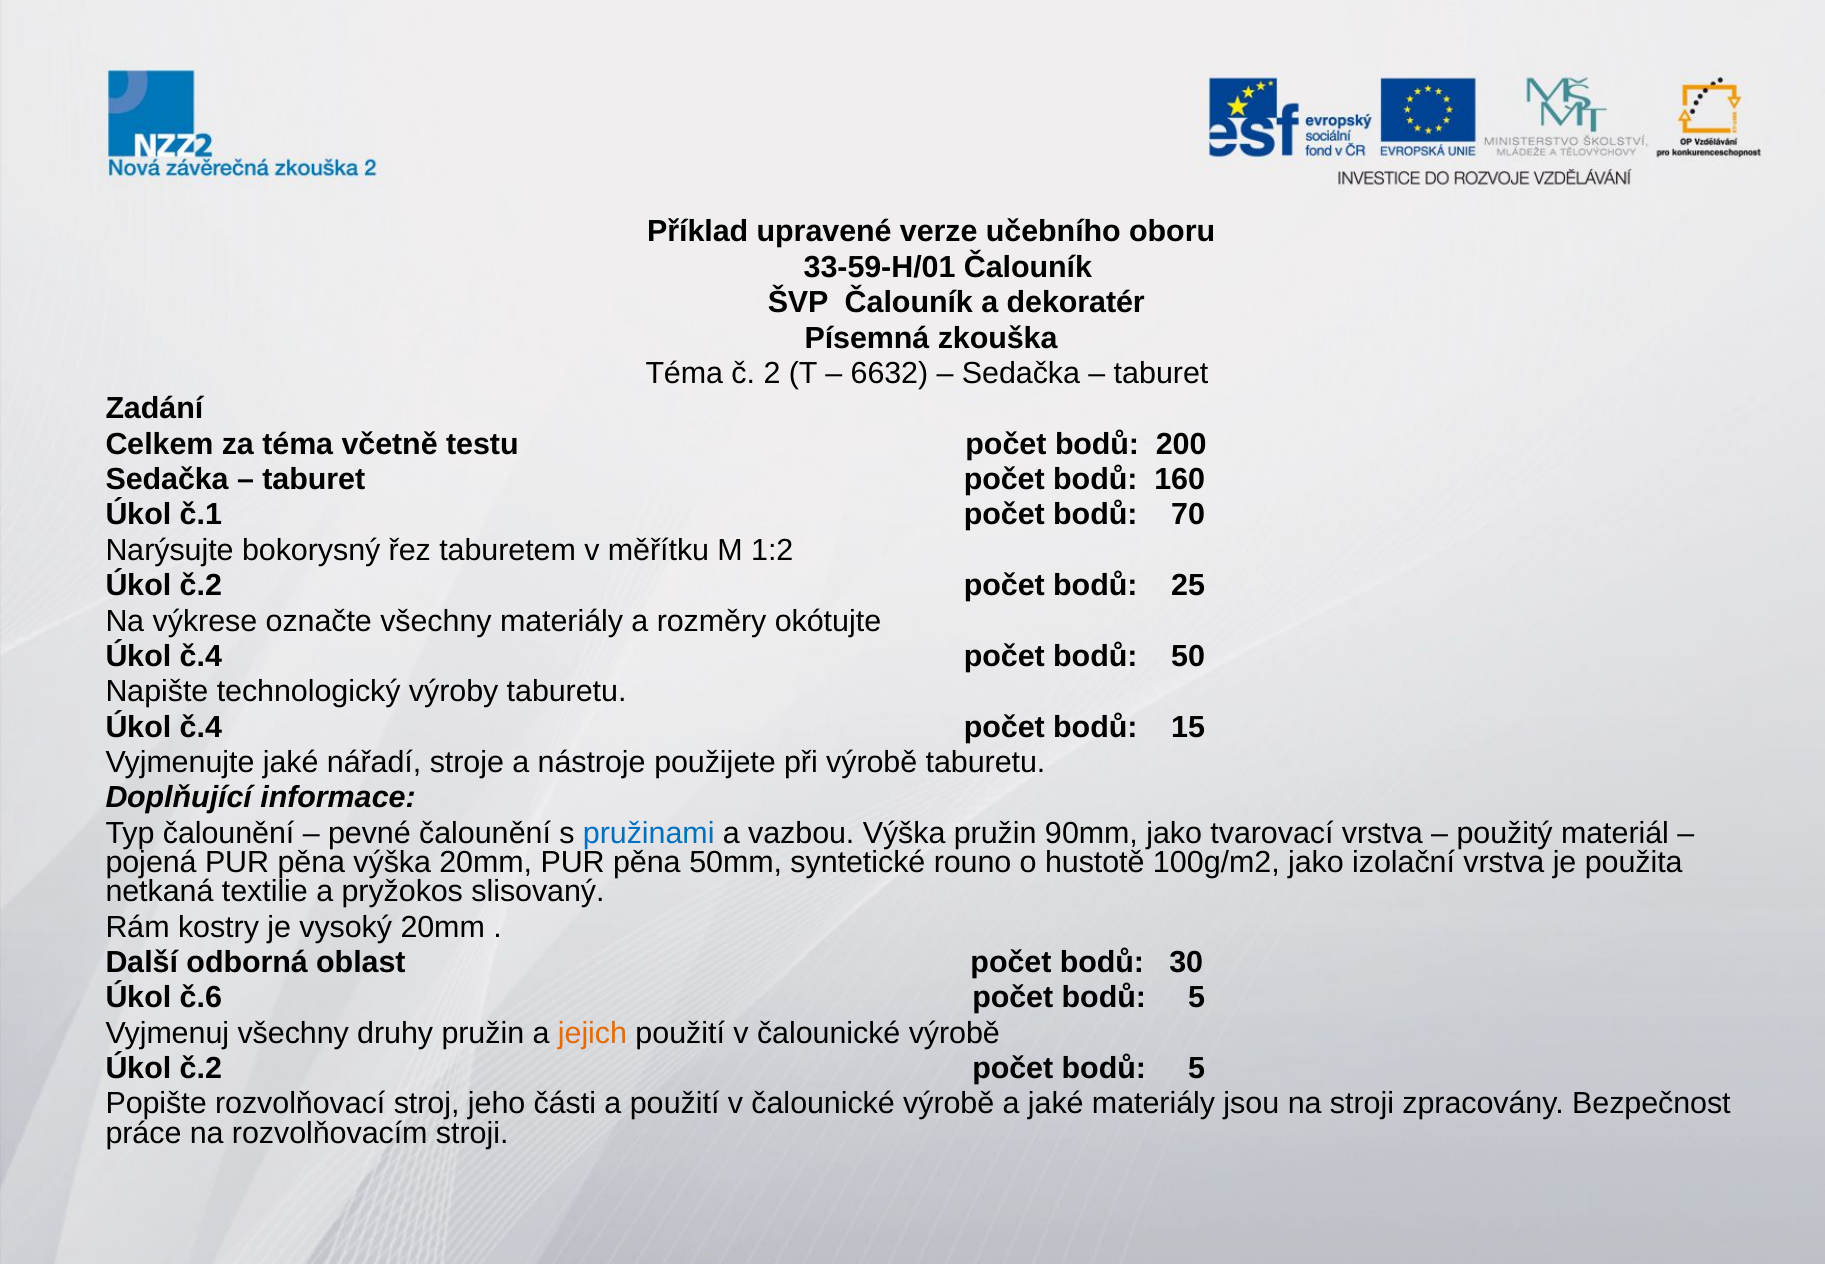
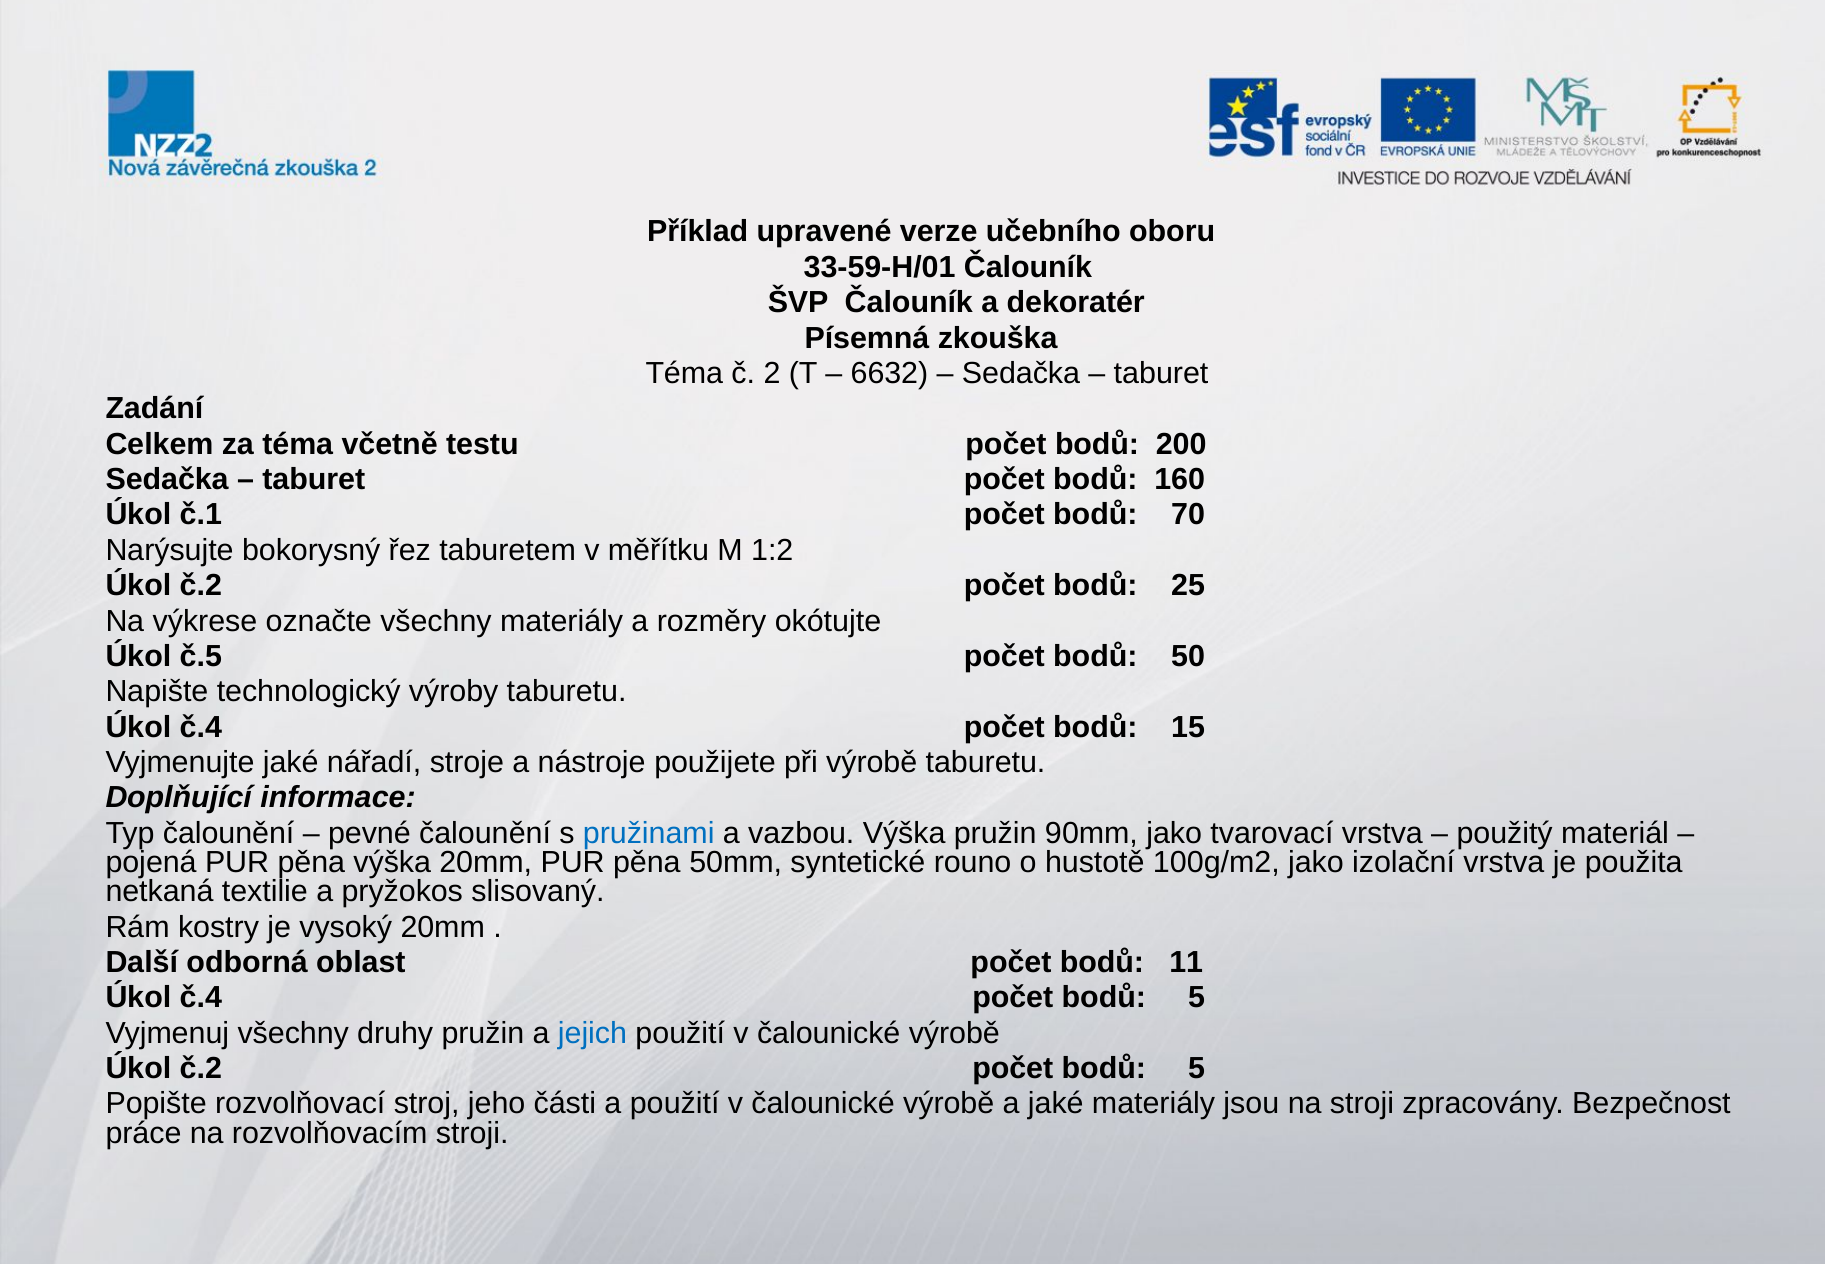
č.4 at (201, 656): č.4 -> č.5
30: 30 -> 11
č.6 at (201, 997): č.6 -> č.4
jejich colour: orange -> blue
